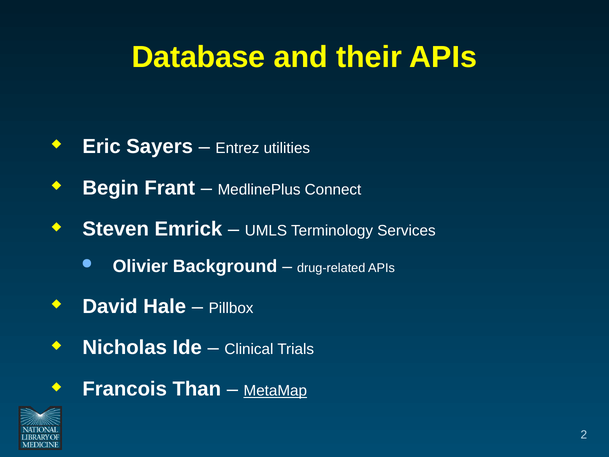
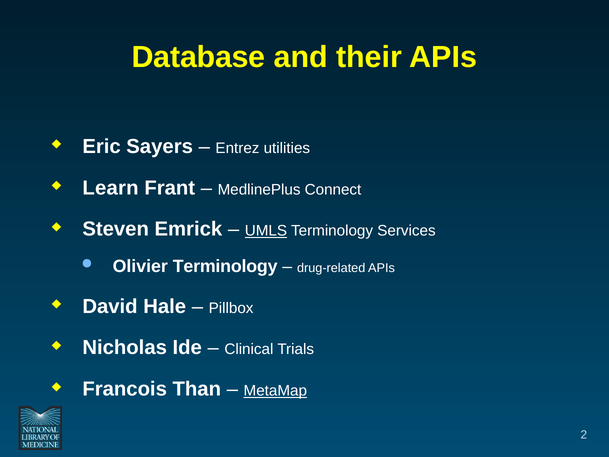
Begin: Begin -> Learn
UMLS underline: none -> present
Olivier Background: Background -> Terminology
